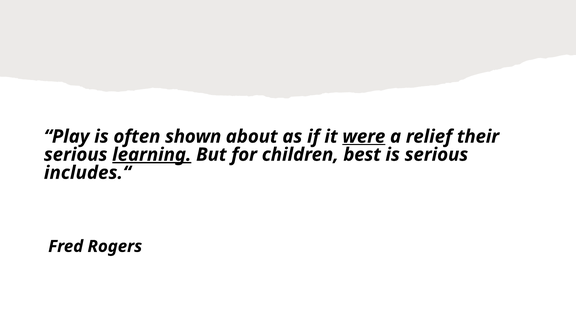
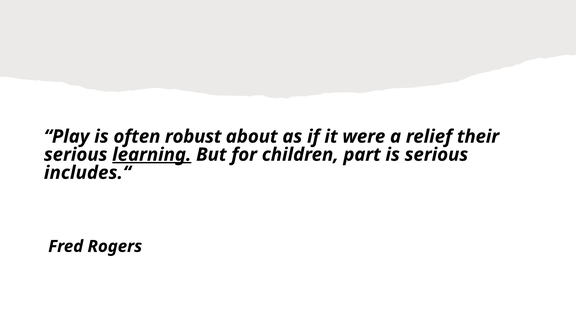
shown: shown -> robust
were underline: present -> none
best: best -> part
